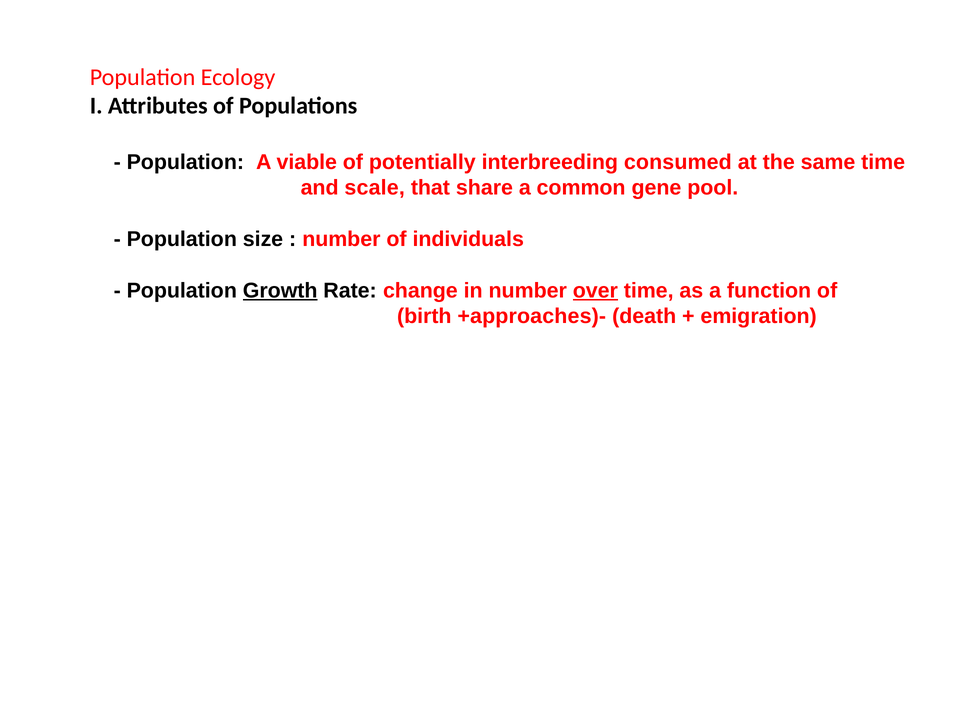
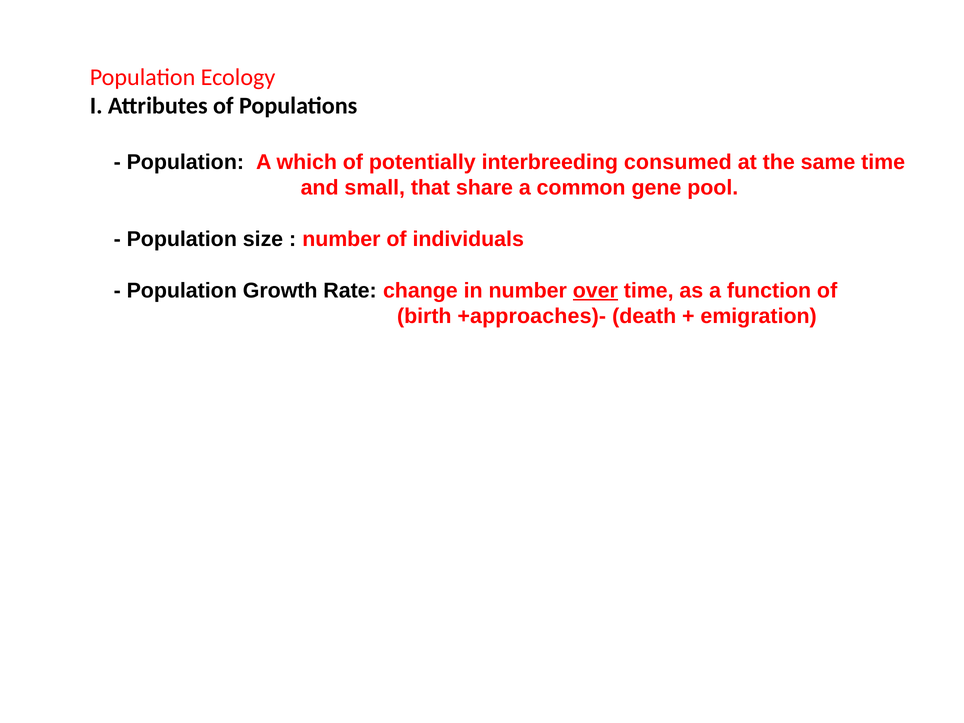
viable: viable -> which
scale: scale -> small
Growth underline: present -> none
